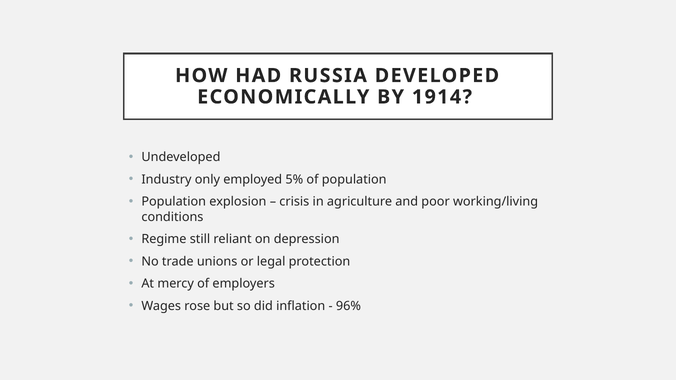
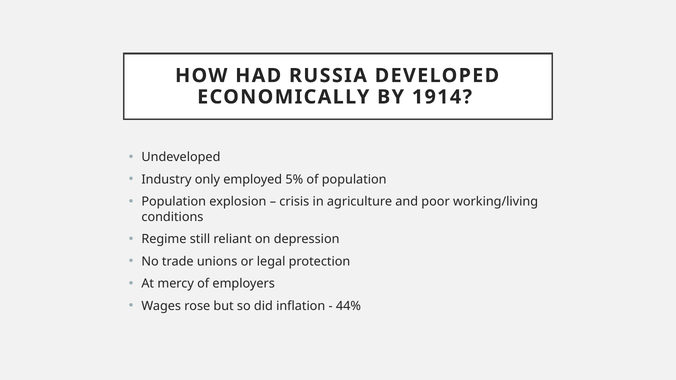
96%: 96% -> 44%
